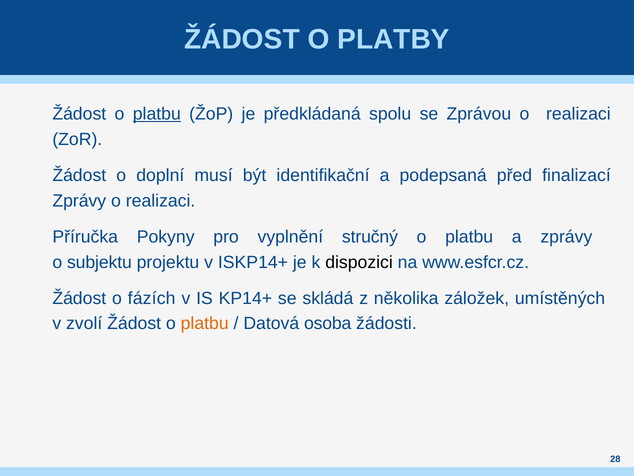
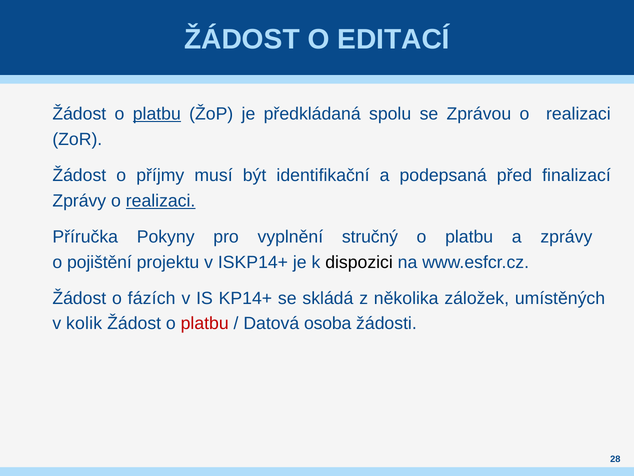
PLATBY: PLATBY -> EDITACÍ
doplní: doplní -> příjmy
realizaci at (161, 201) underline: none -> present
subjektu: subjektu -> pojištění
zvolí: zvolí -> kolik
platbu at (205, 323) colour: orange -> red
